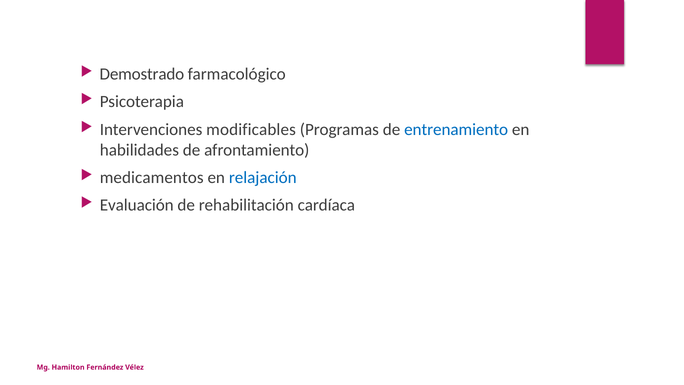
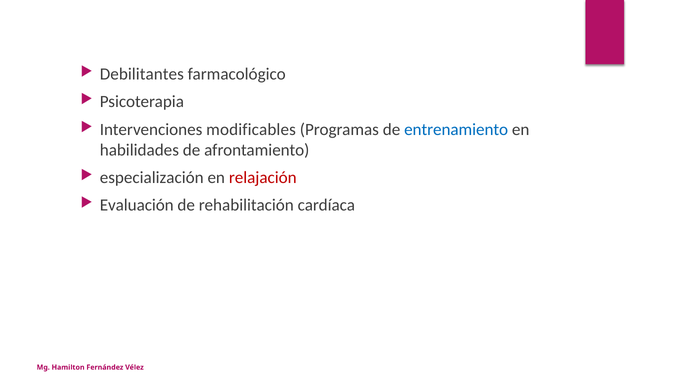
Demostrado: Demostrado -> Debilitantes
medicamentos: medicamentos -> especialización
relajación colour: blue -> red
